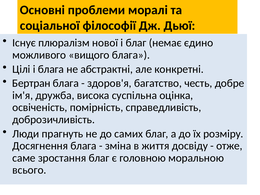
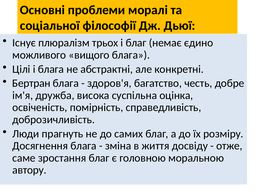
нової: нової -> трьох
всього: всього -> автору
